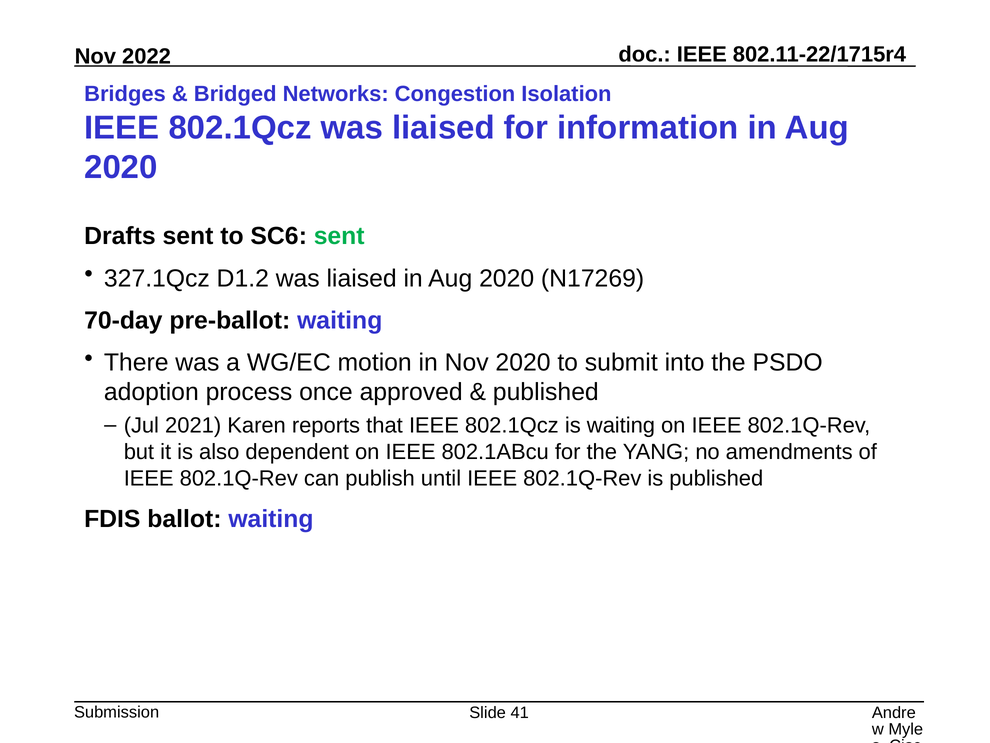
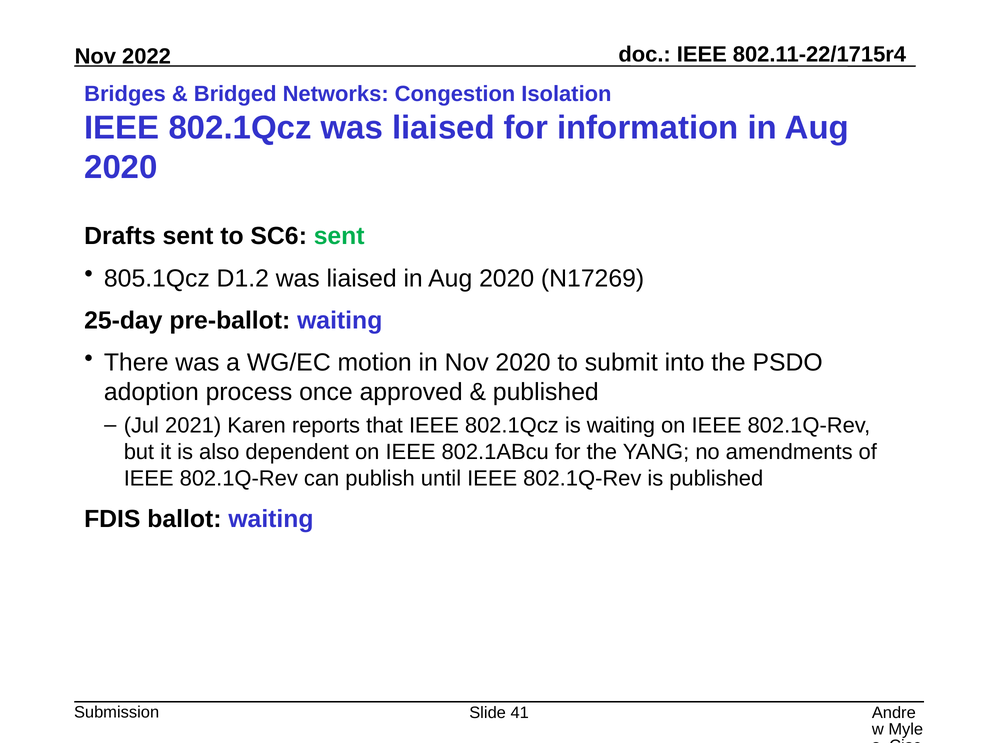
327.1Qcz: 327.1Qcz -> 805.1Qcz
70-day: 70-day -> 25-day
